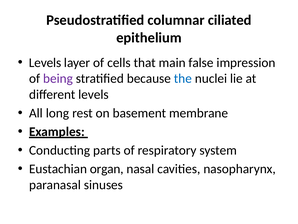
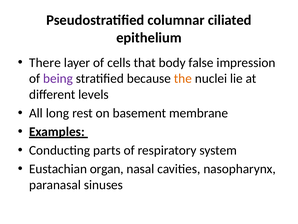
Levels at (45, 63): Levels -> There
main: main -> body
the colour: blue -> orange
